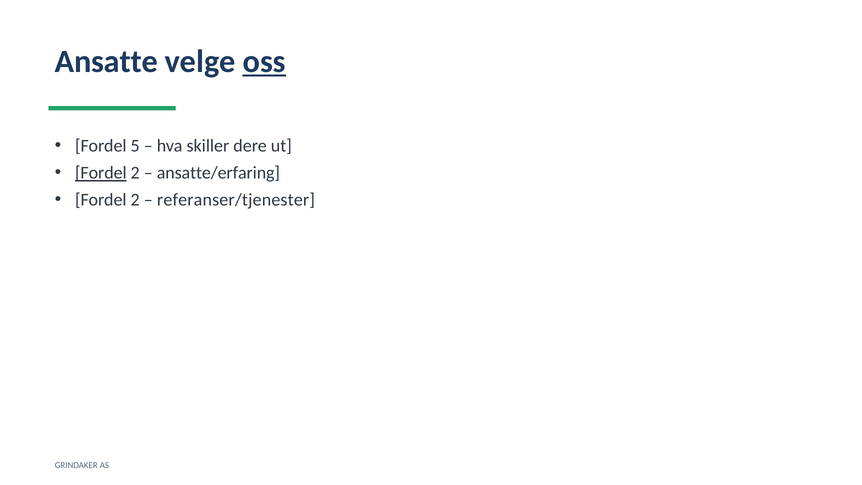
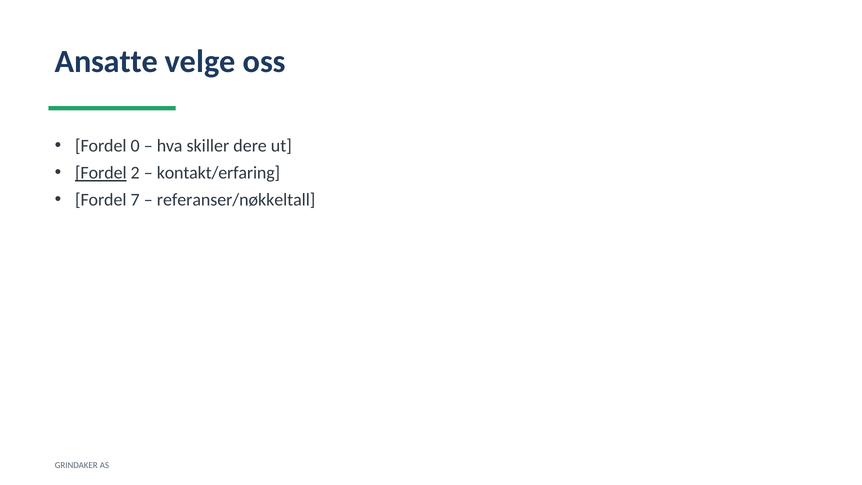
oss underline: present -> none
5: 5 -> 0
ansatte/erfaring: ansatte/erfaring -> kontakt/erfaring
2 at (135, 200): 2 -> 7
referanser/tjenester: referanser/tjenester -> referanser/nøkkeltall
